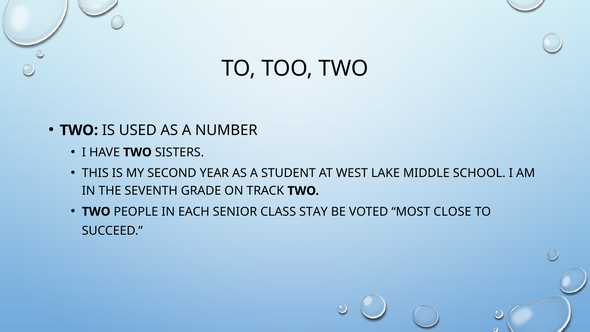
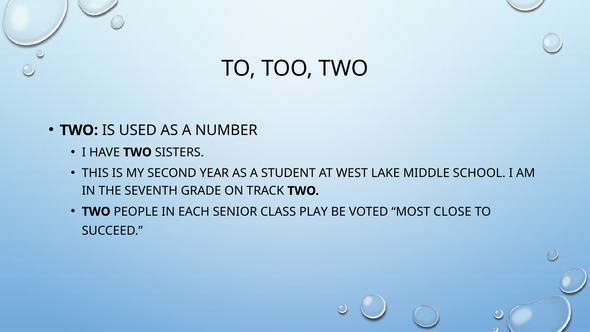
STAY: STAY -> PLAY
